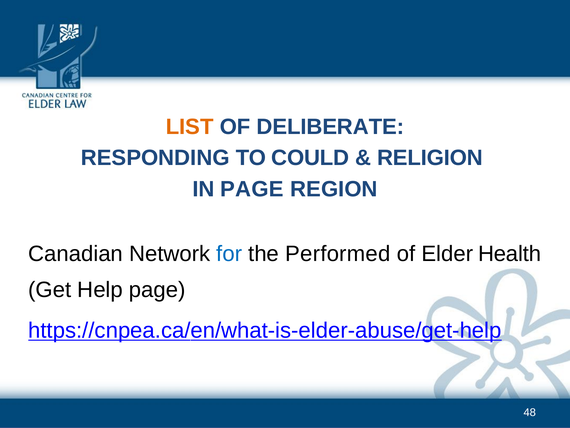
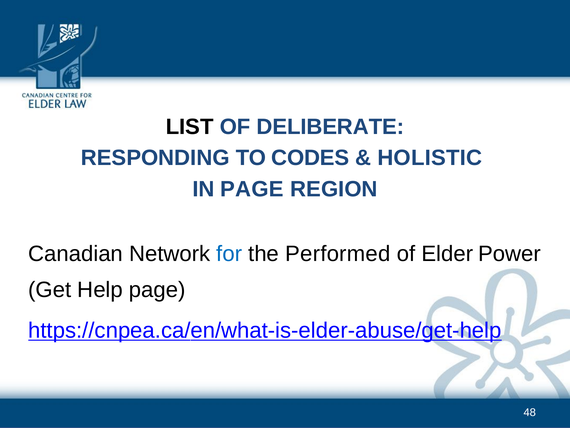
LIST colour: orange -> black
COULD: COULD -> CODES
RELIGION: RELIGION -> HOLISTIC
Health: Health -> Power
